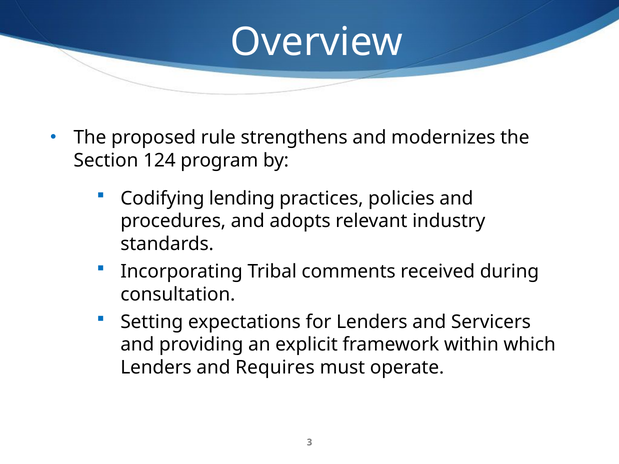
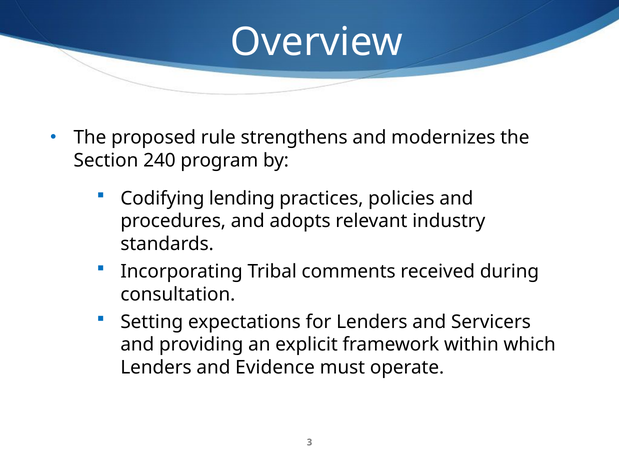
124: 124 -> 240
Requires: Requires -> Evidence
